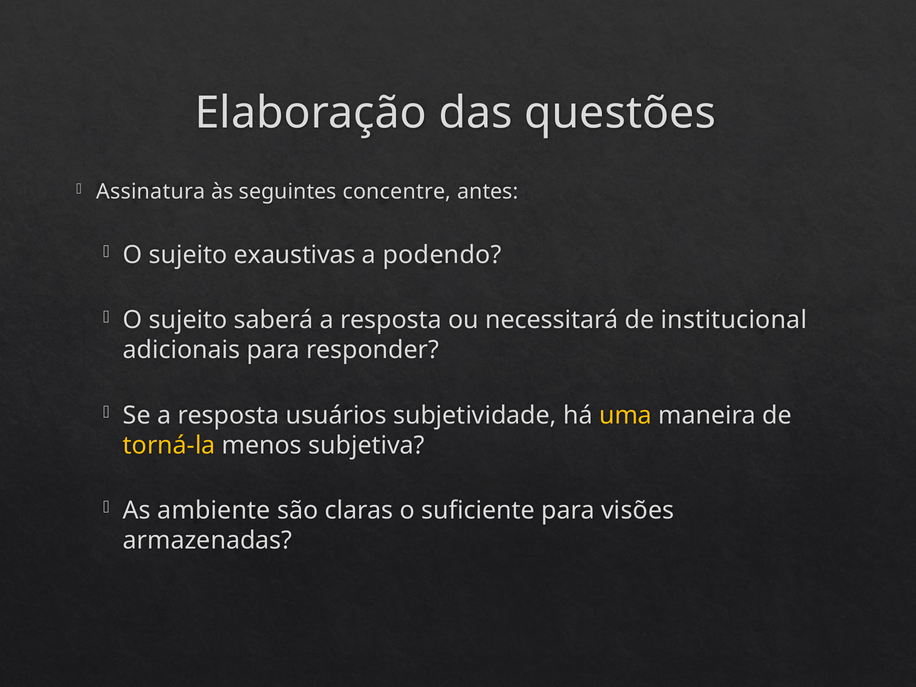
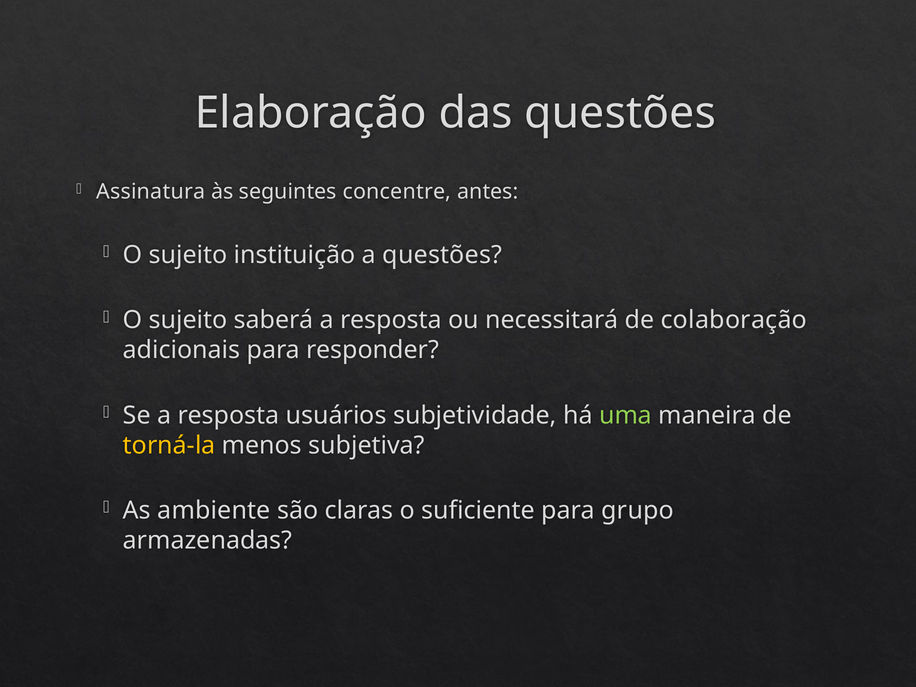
exaustivas: exaustivas -> instituição
a podendo: podendo -> questões
institucional: institucional -> colaboração
uma colour: yellow -> light green
visões: visões -> grupo
